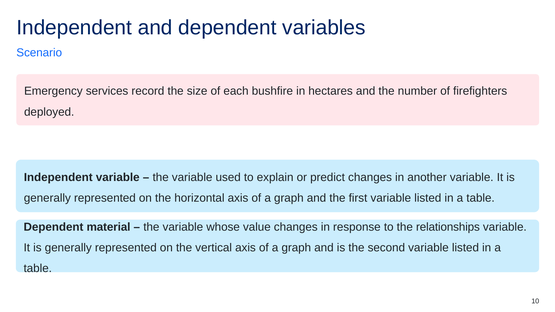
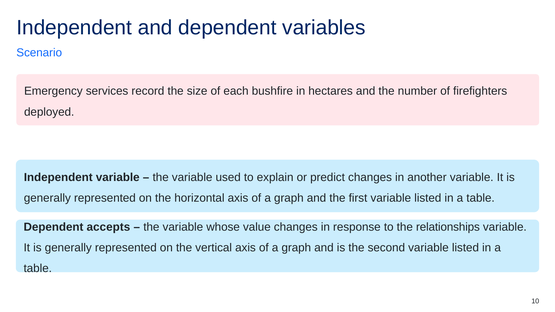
material: material -> accepts
